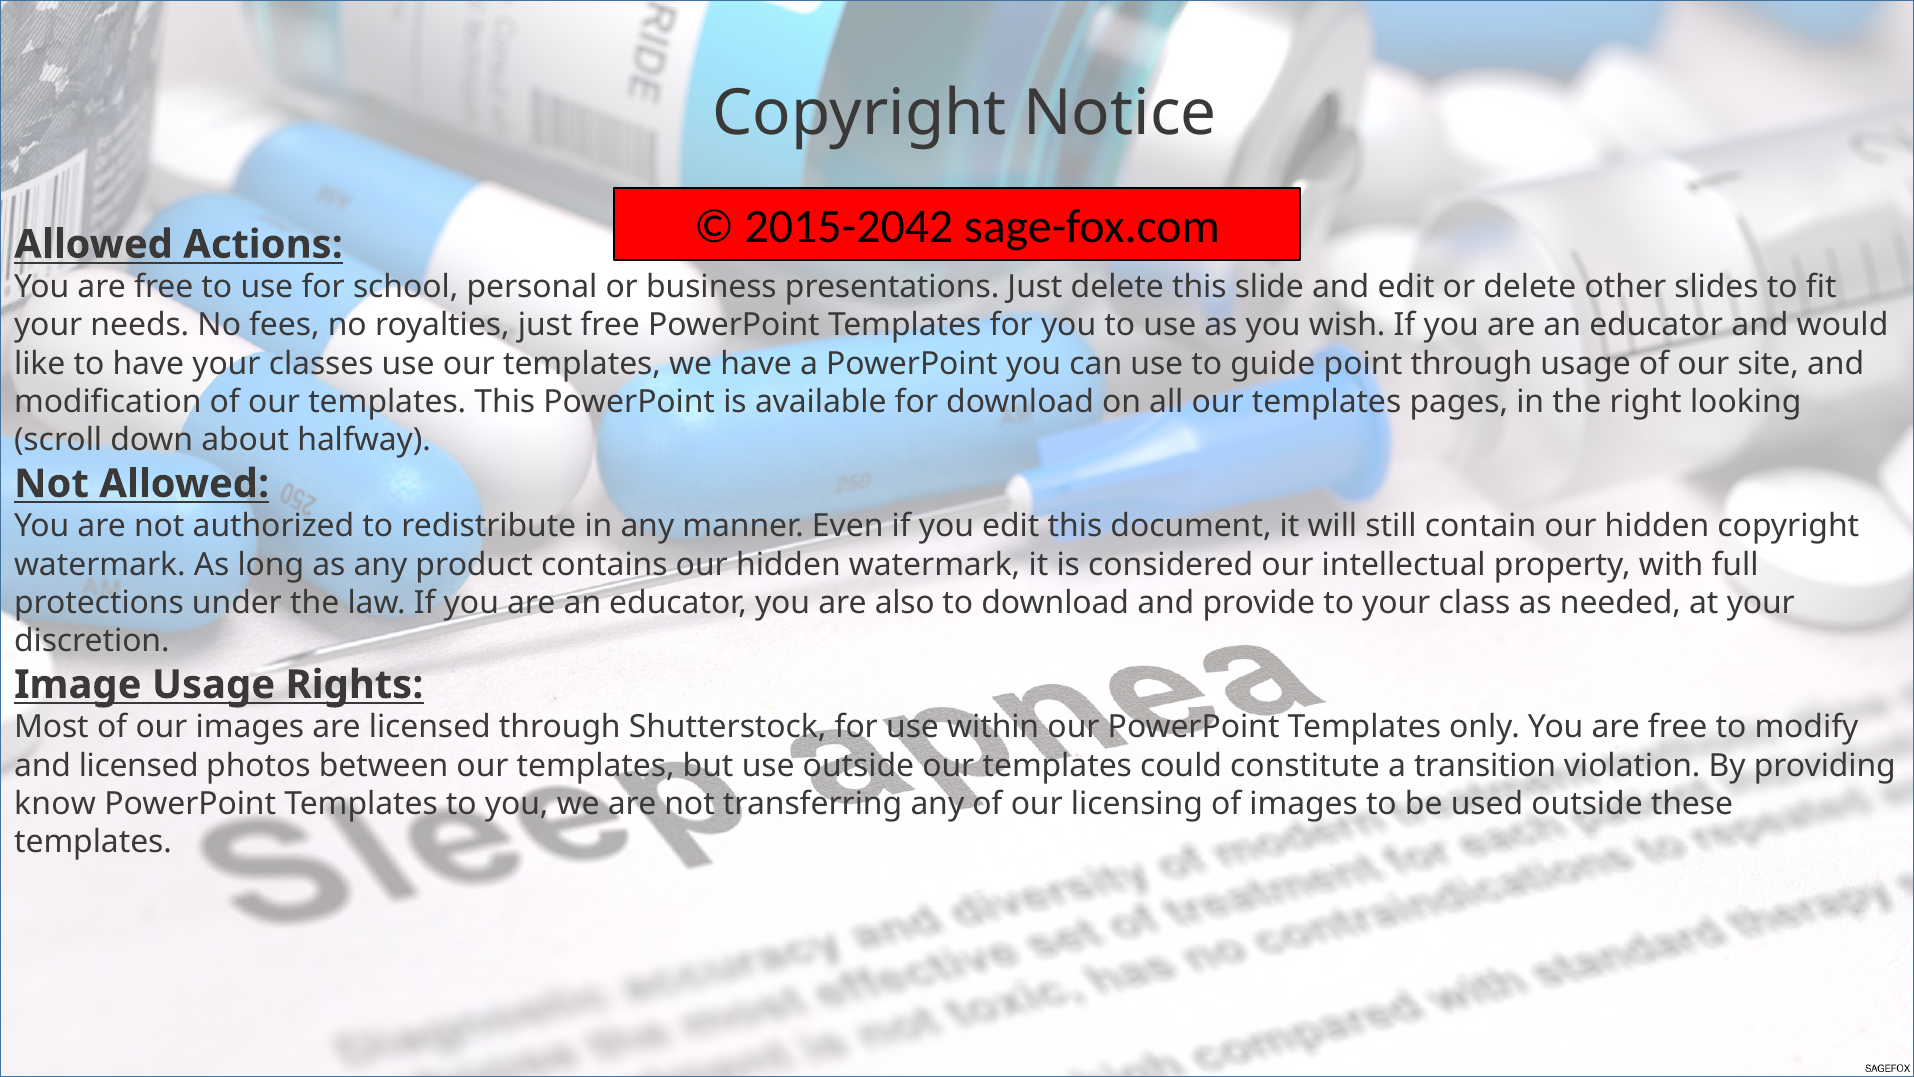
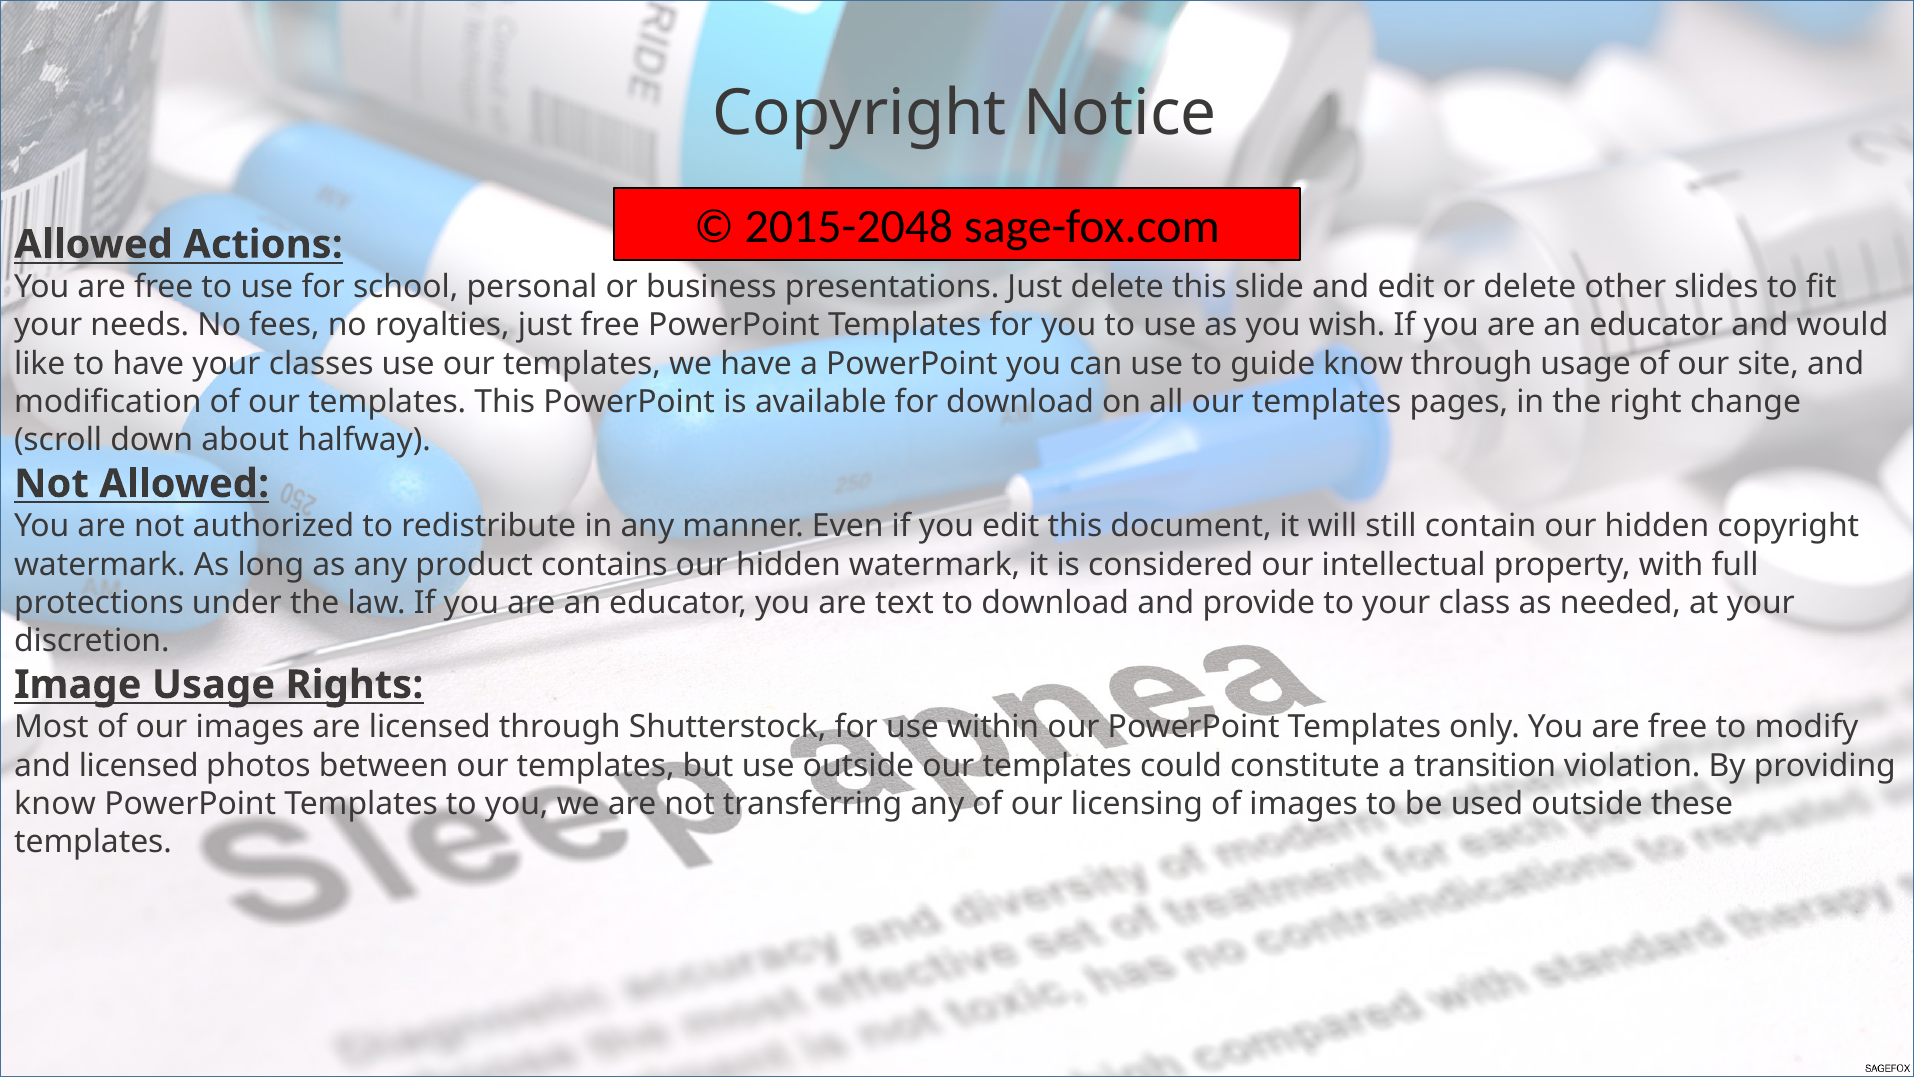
2015-2042: 2015-2042 -> 2015-2048
guide point: point -> know
looking: looking -> change
also: also -> text
